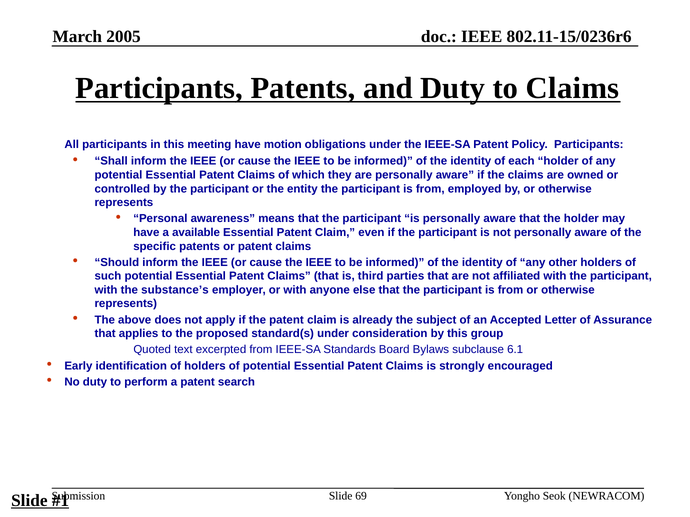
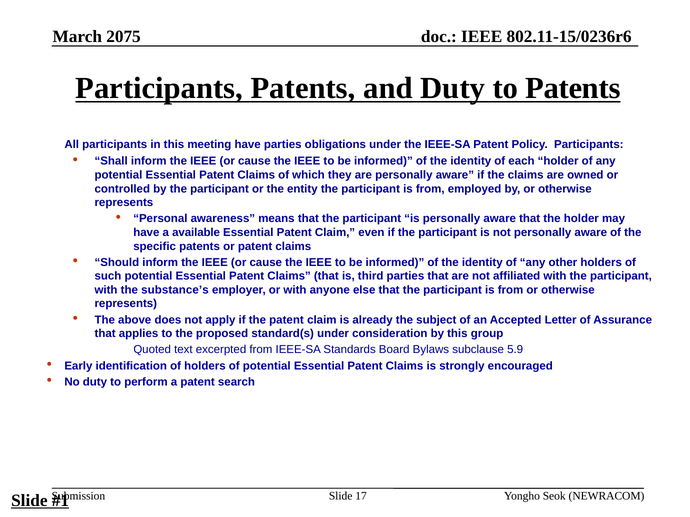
2005: 2005 -> 2075
to Claims: Claims -> Patents
have motion: motion -> parties
6.1: 6.1 -> 5.9
69: 69 -> 17
